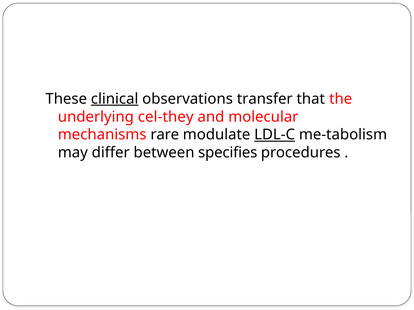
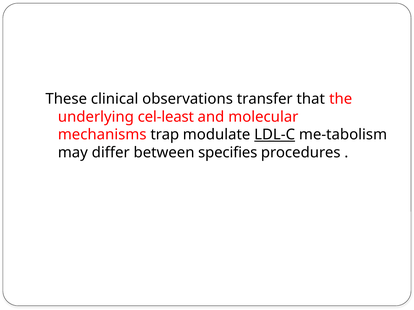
clinical underline: present -> none
cel-they: cel-they -> cel-least
rare: rare -> trap
